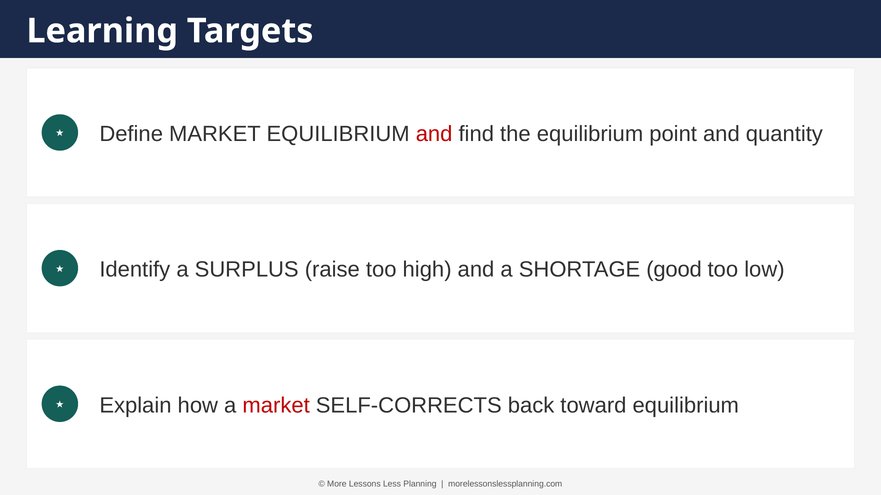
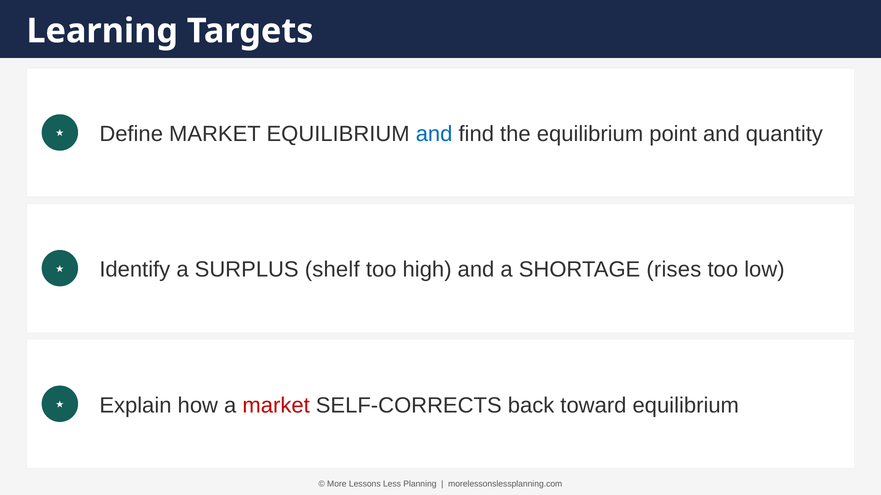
and at (434, 134) colour: red -> blue
raise: raise -> shelf
good: good -> rises
